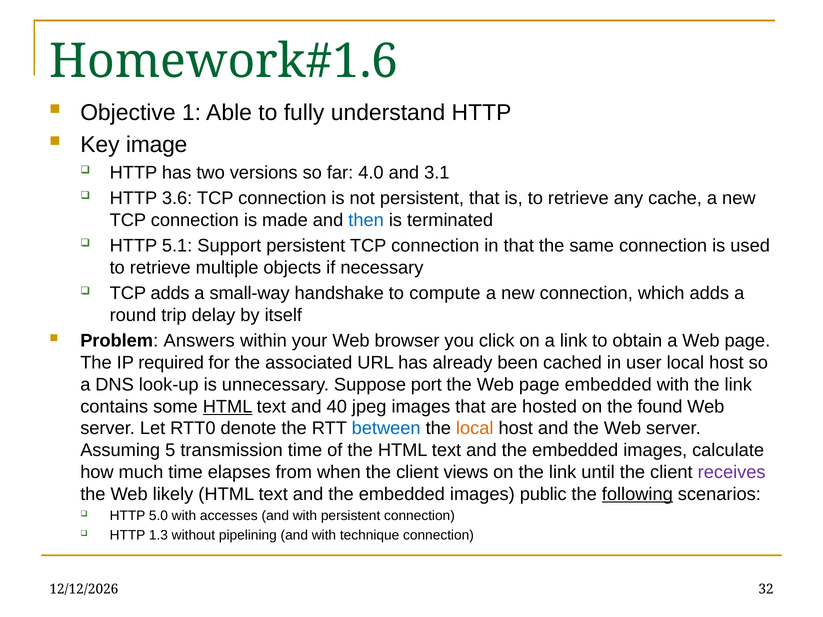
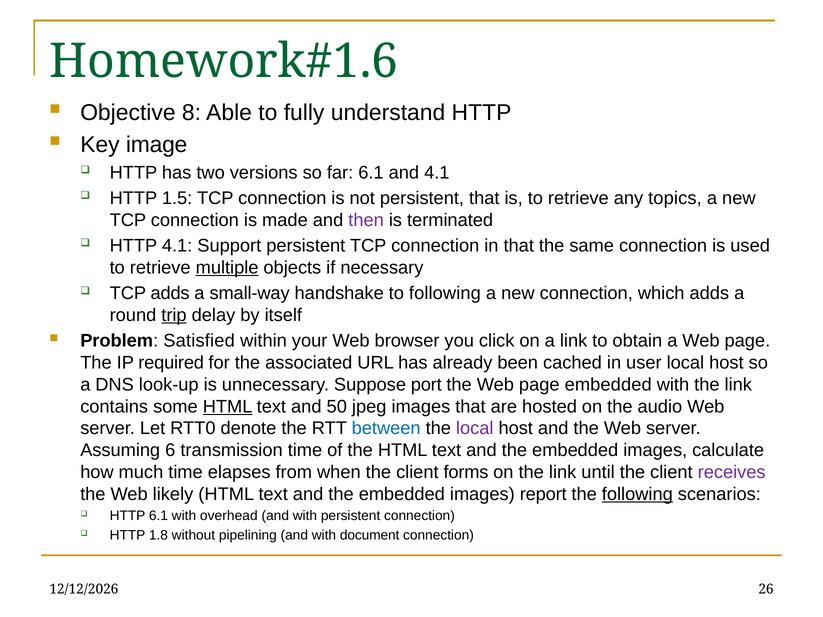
1: 1 -> 8
far 4.0: 4.0 -> 6.1
and 3.1: 3.1 -> 4.1
3.6: 3.6 -> 1.5
cache: cache -> topics
then colour: blue -> purple
HTTP 5.1: 5.1 -> 4.1
multiple underline: none -> present
to compute: compute -> following
trip underline: none -> present
Answers: Answers -> Satisfied
40: 40 -> 50
found: found -> audio
local at (475, 429) colour: orange -> purple
5: 5 -> 6
views: views -> forms
public: public -> report
HTTP 5.0: 5.0 -> 6.1
accesses: accesses -> overhead
1.3: 1.3 -> 1.8
technique: technique -> document
32: 32 -> 26
